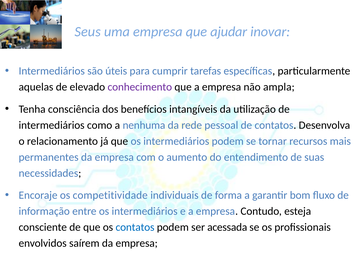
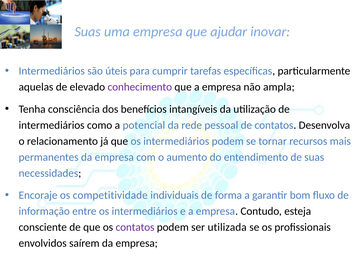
Seus at (88, 32): Seus -> Suas
nenhuma: nenhuma -> potencial
contatos at (135, 227) colour: blue -> purple
acessada: acessada -> utilizada
